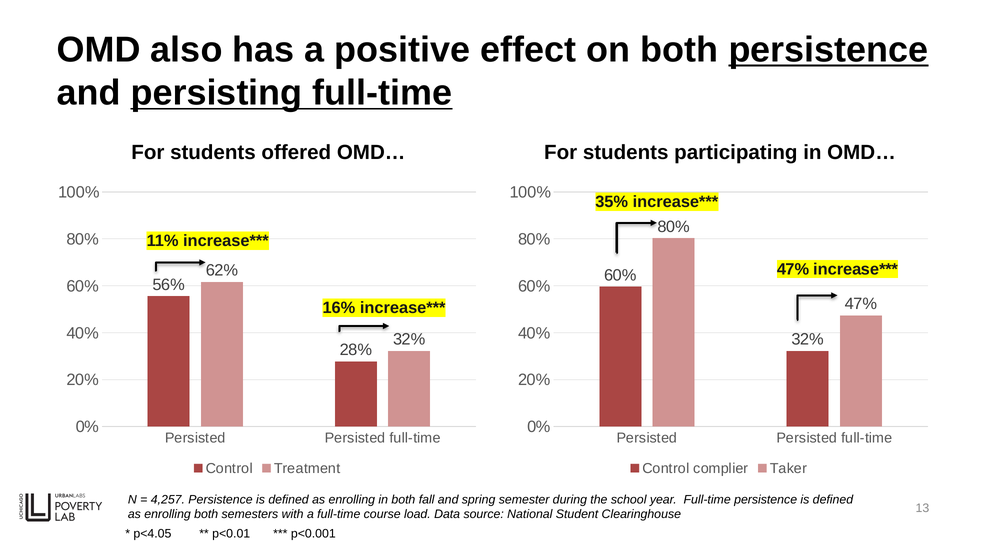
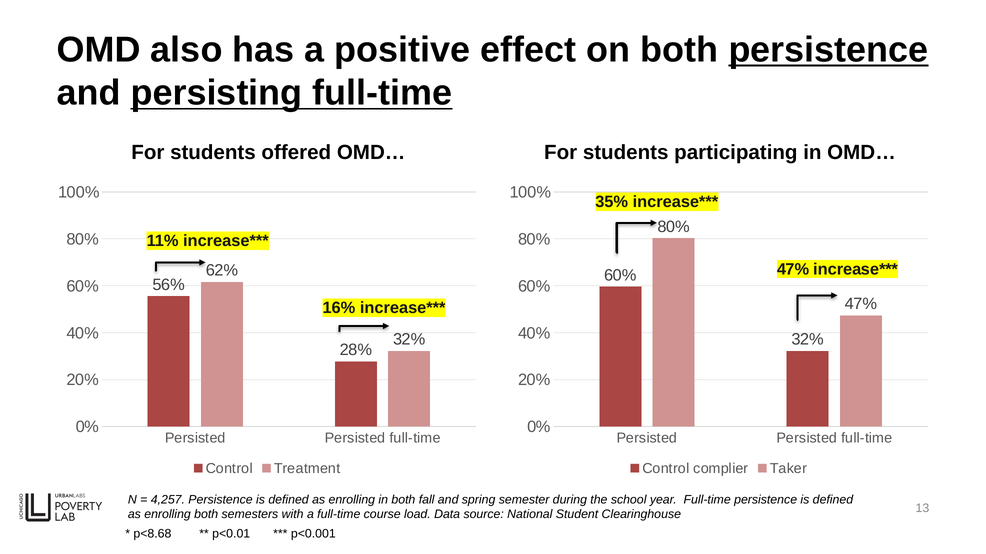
p<4.05: p<4.05 -> p<8.68
